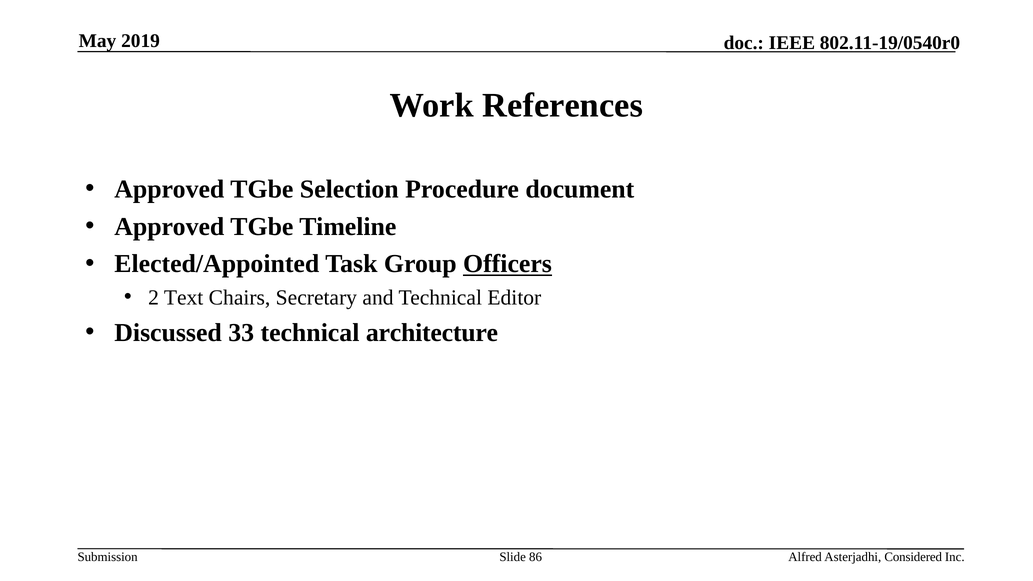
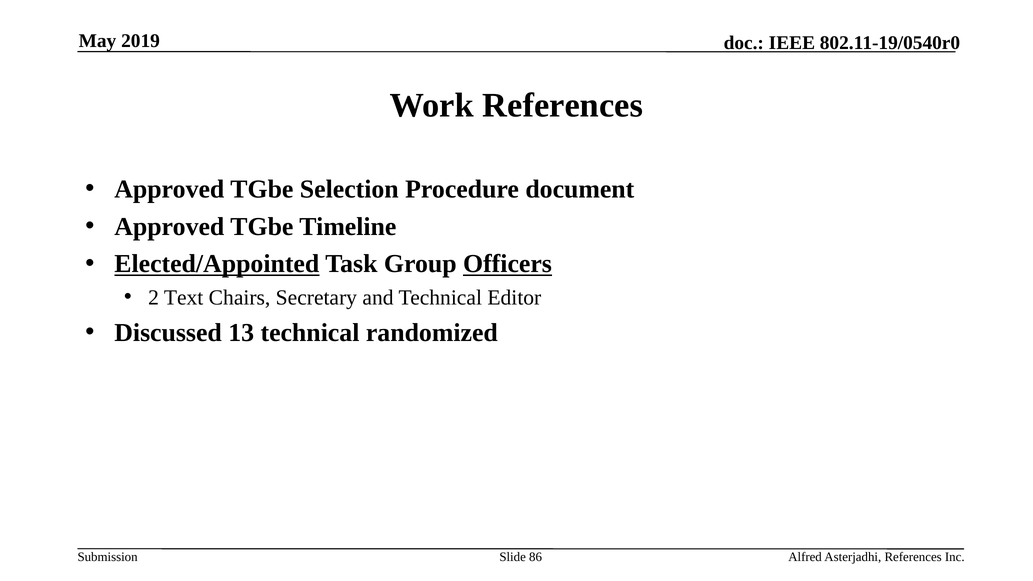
Elected/Appointed underline: none -> present
33: 33 -> 13
architecture: architecture -> randomized
Asterjadhi Considered: Considered -> References
